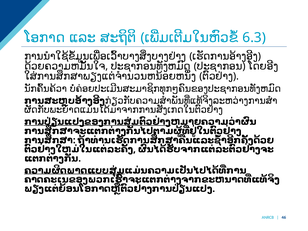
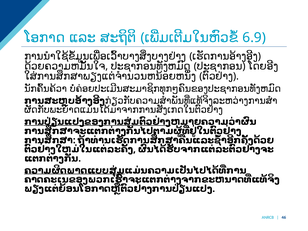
6.3: 6.3 -> 6.9
